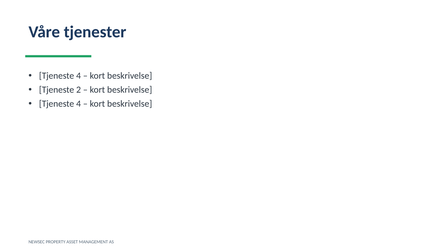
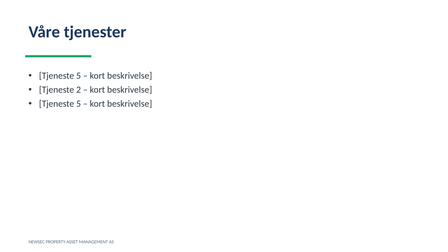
4 at (79, 76): 4 -> 5
4 at (79, 104): 4 -> 5
